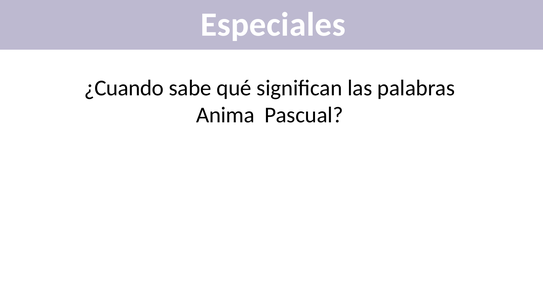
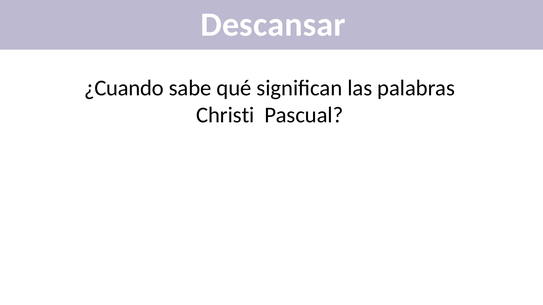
Especiales: Especiales -> Descansar
Anima: Anima -> Christi
